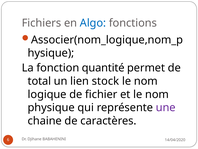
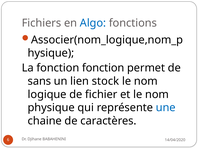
fonction quantité: quantité -> fonction
total: total -> sans
une colour: purple -> blue
